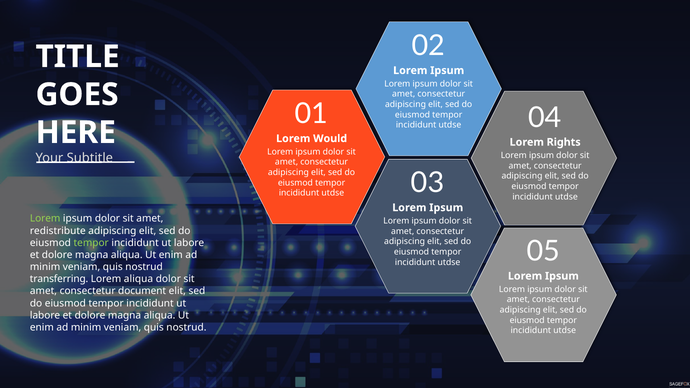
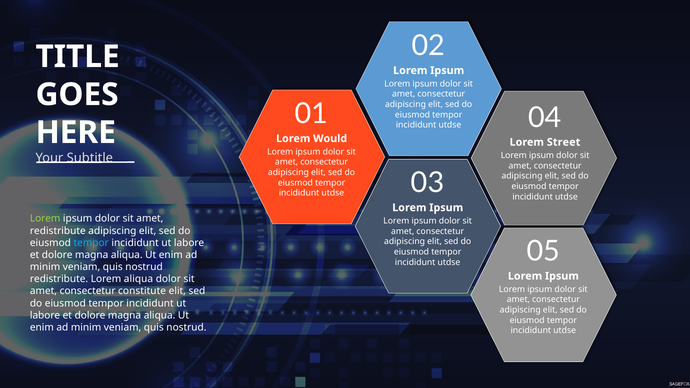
Rights: Rights -> Street
tempor at (91, 243) colour: light green -> light blue
transferring at (59, 279): transferring -> redistribute
document: document -> constitute
